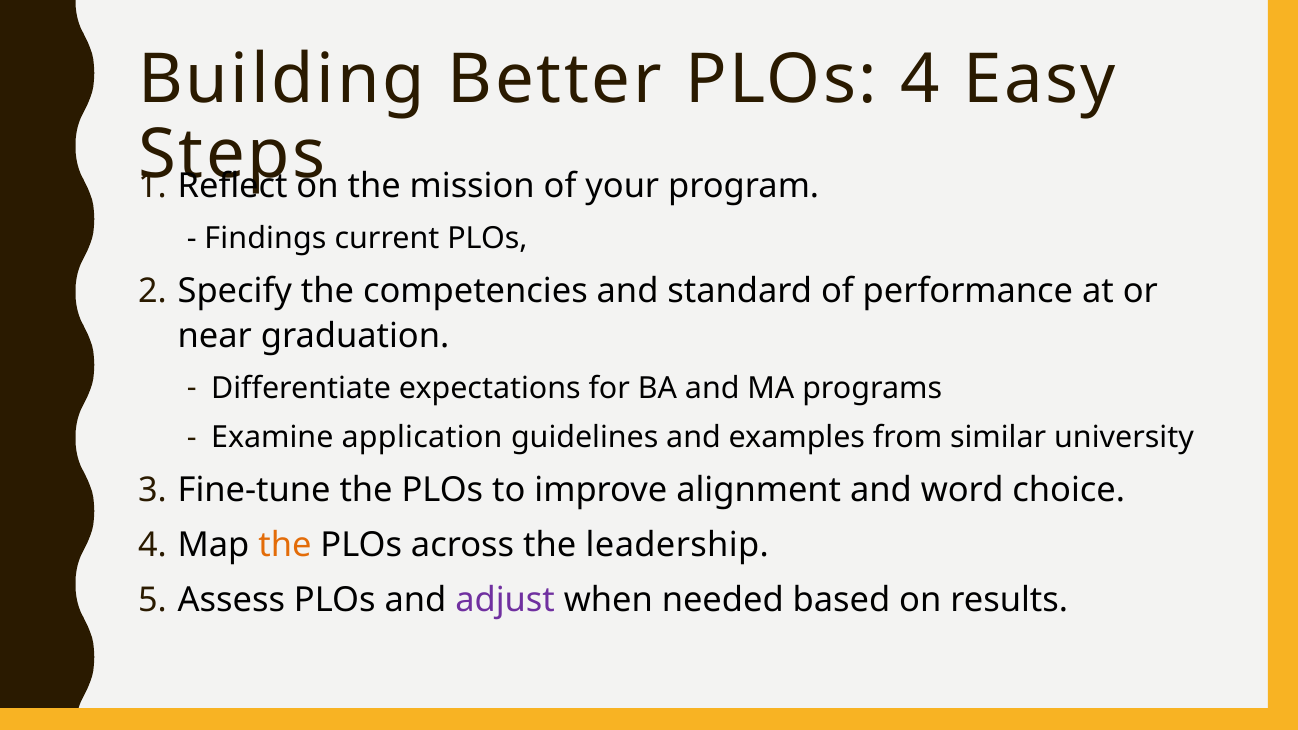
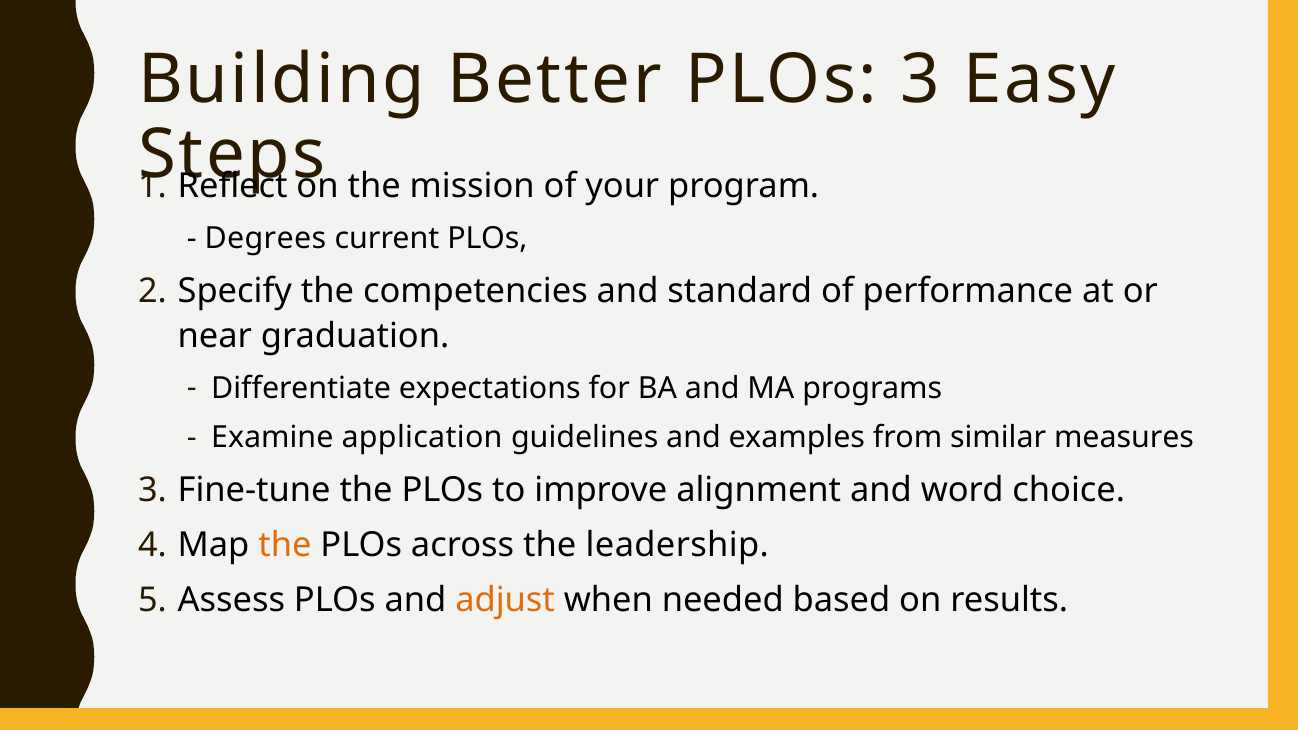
PLOs 4: 4 -> 3
Findings: Findings -> Degrees
university: university -> measures
adjust colour: purple -> orange
